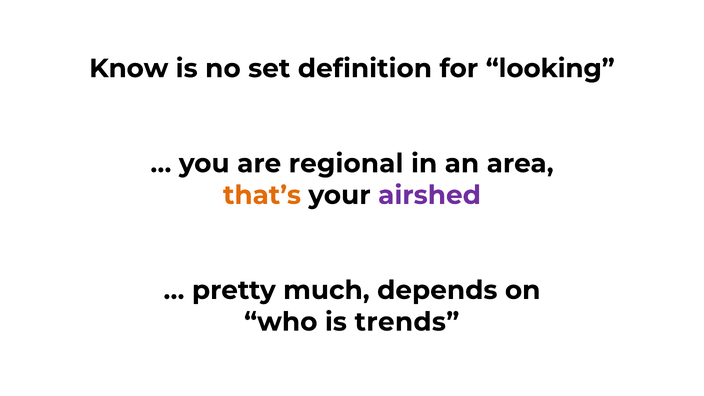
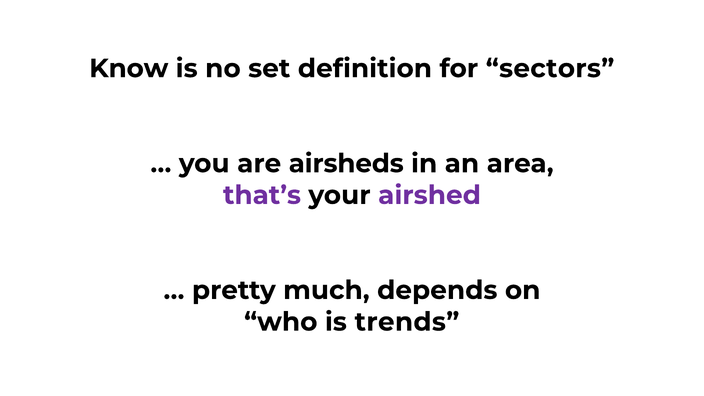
looking: looking -> sectors
regional: regional -> airsheds
that’s colour: orange -> purple
